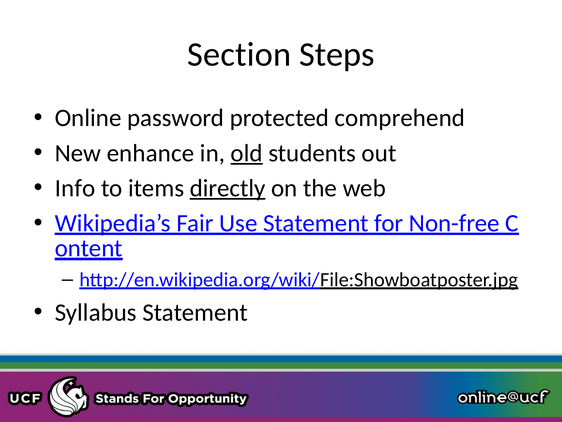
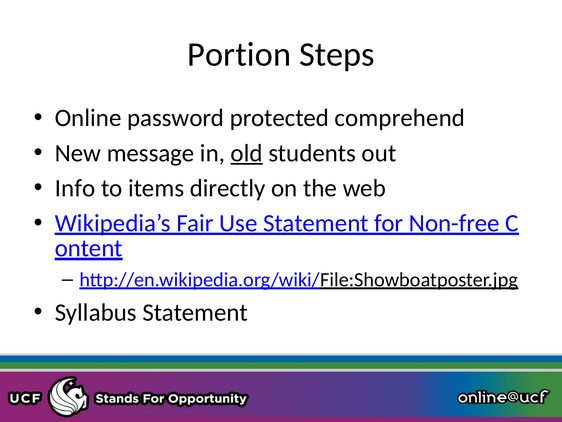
Section: Section -> Portion
enhance: enhance -> message
directly underline: present -> none
